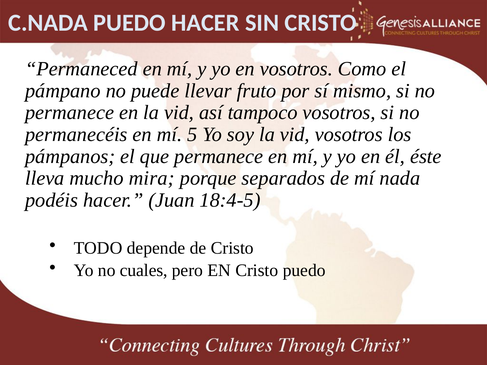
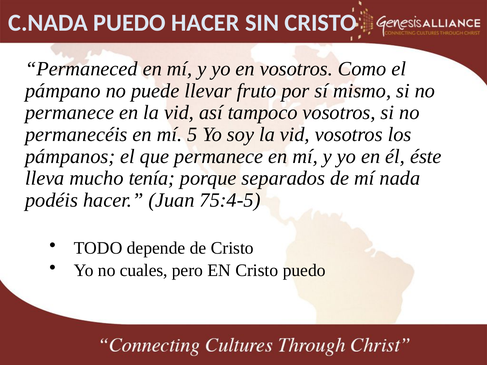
mira: mira -> tenía
18:4-5: 18:4-5 -> 75:4-5
